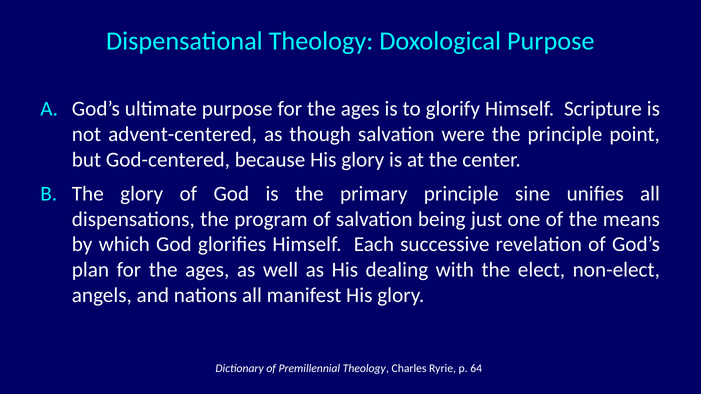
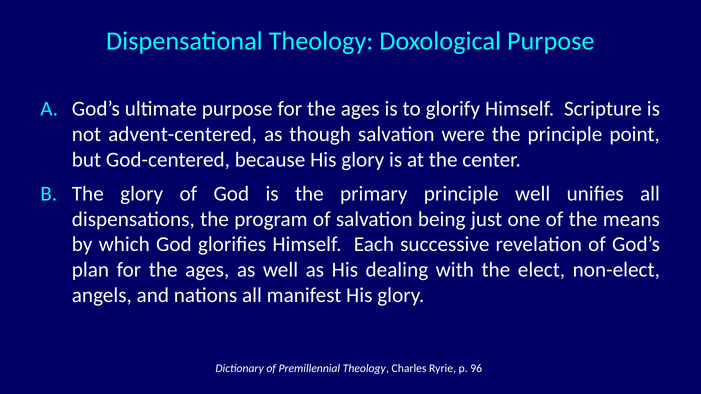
principle sine: sine -> well
64: 64 -> 96
